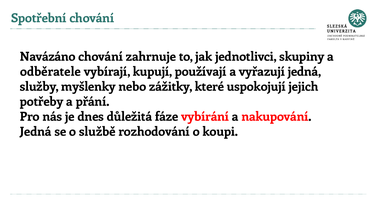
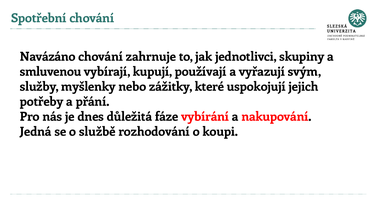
odběratele: odběratele -> smluvenou
vyřazují jedná: jedná -> svým
